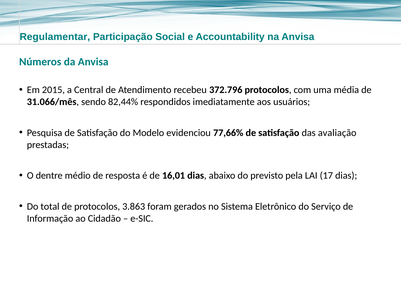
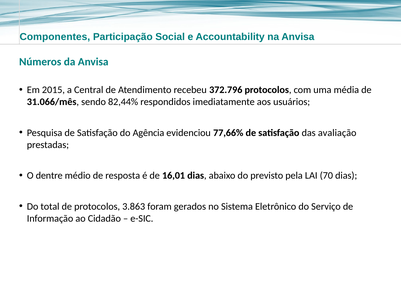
Regulamentar: Regulamentar -> Componentes
Modelo: Modelo -> Agência
17: 17 -> 70
